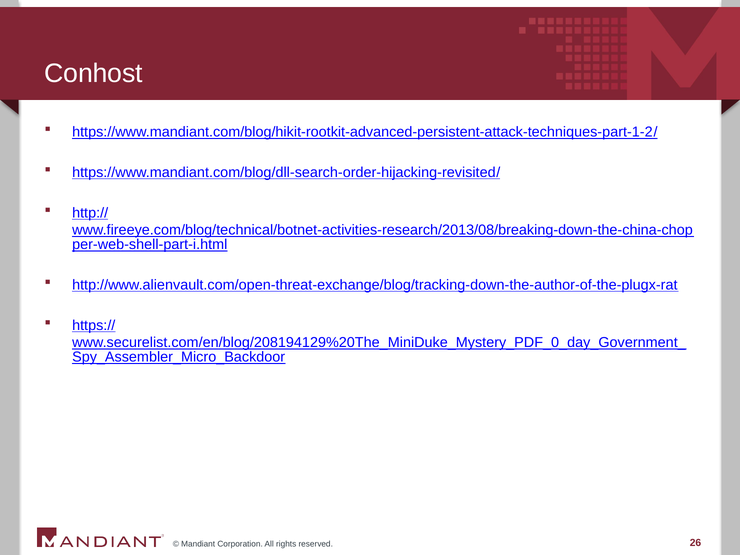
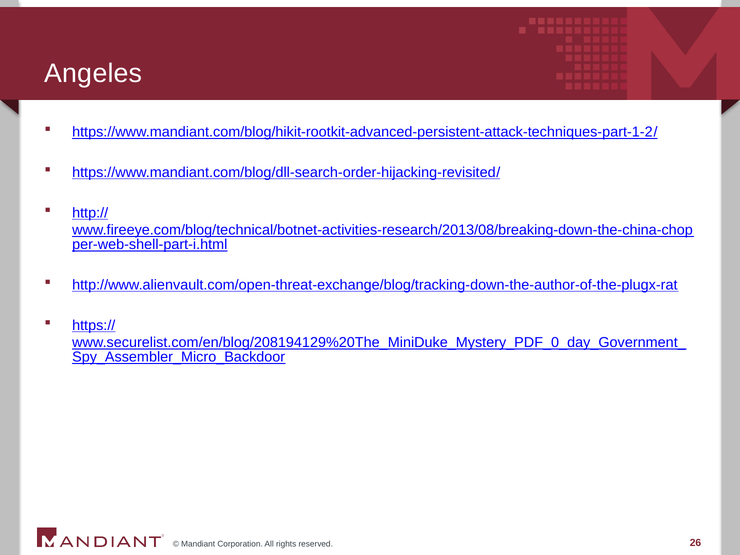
Conhost: Conhost -> Angeles
